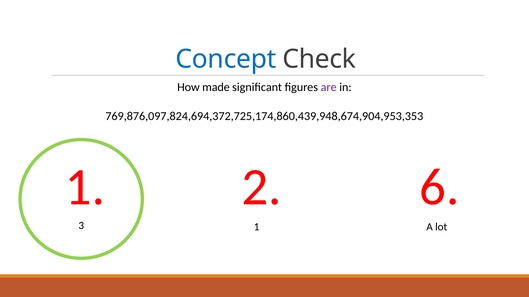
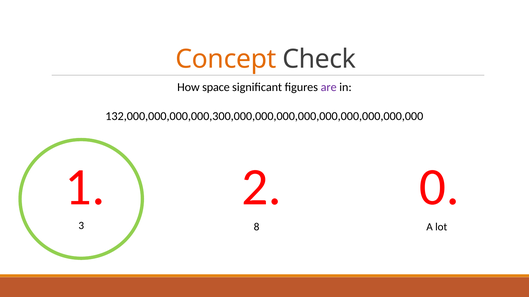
Concept colour: blue -> orange
made: made -> space
769,876,097,824,694,372,725,174,860,439,948,674,904,953,353: 769,876,097,824,694,372,725,174,860,439,948,674,904,953,353 -> 132,000,000,000,000,300,000,000,000,000,000,000,000,000,000
6: 6 -> 0
3 1: 1 -> 8
